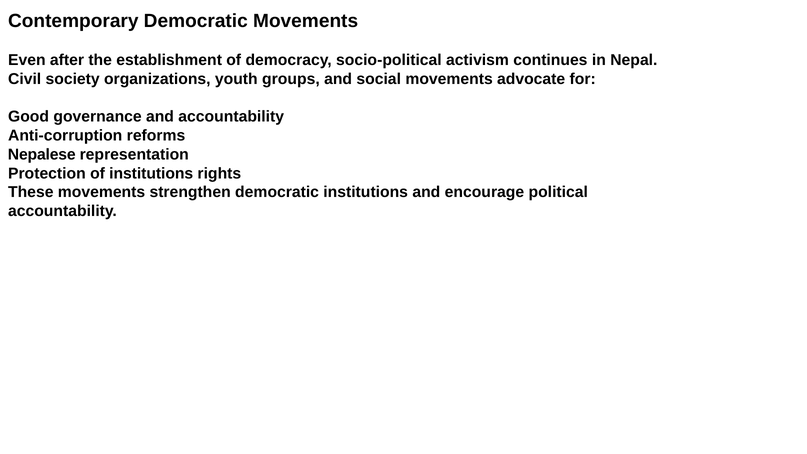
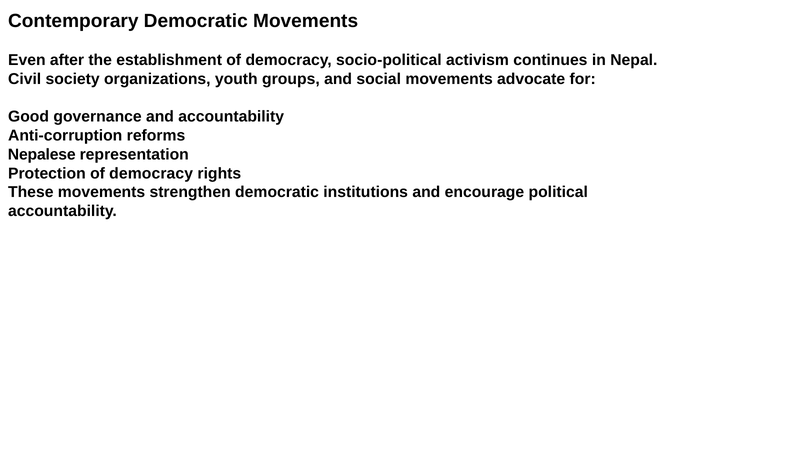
Protection of institutions: institutions -> democracy
